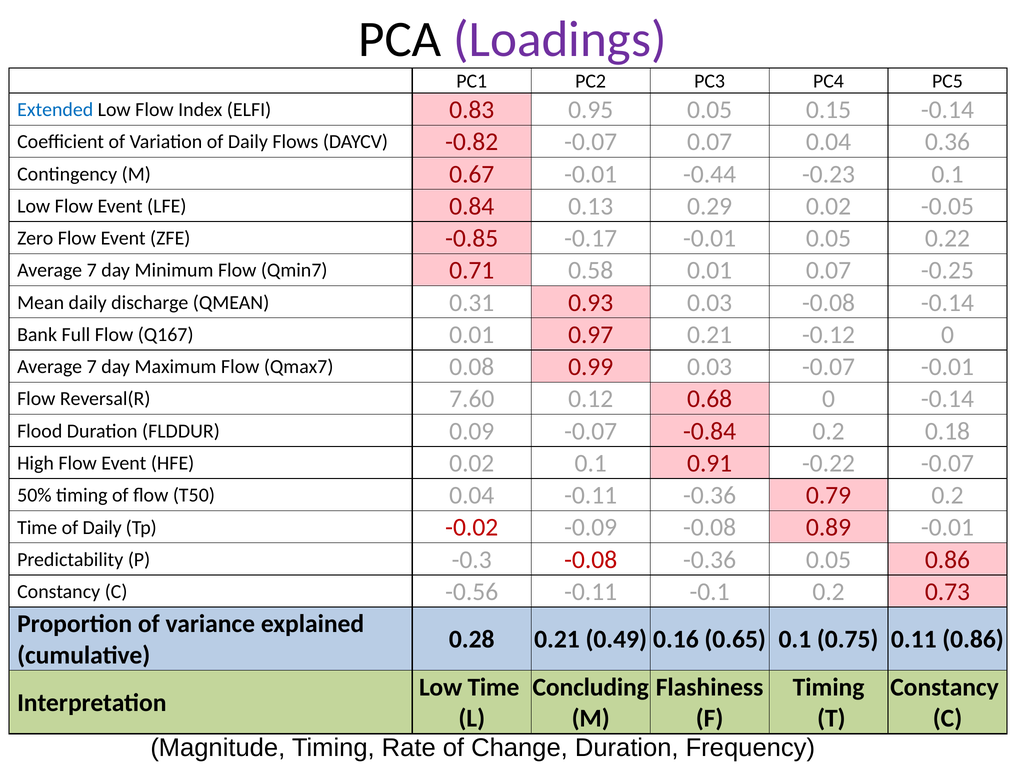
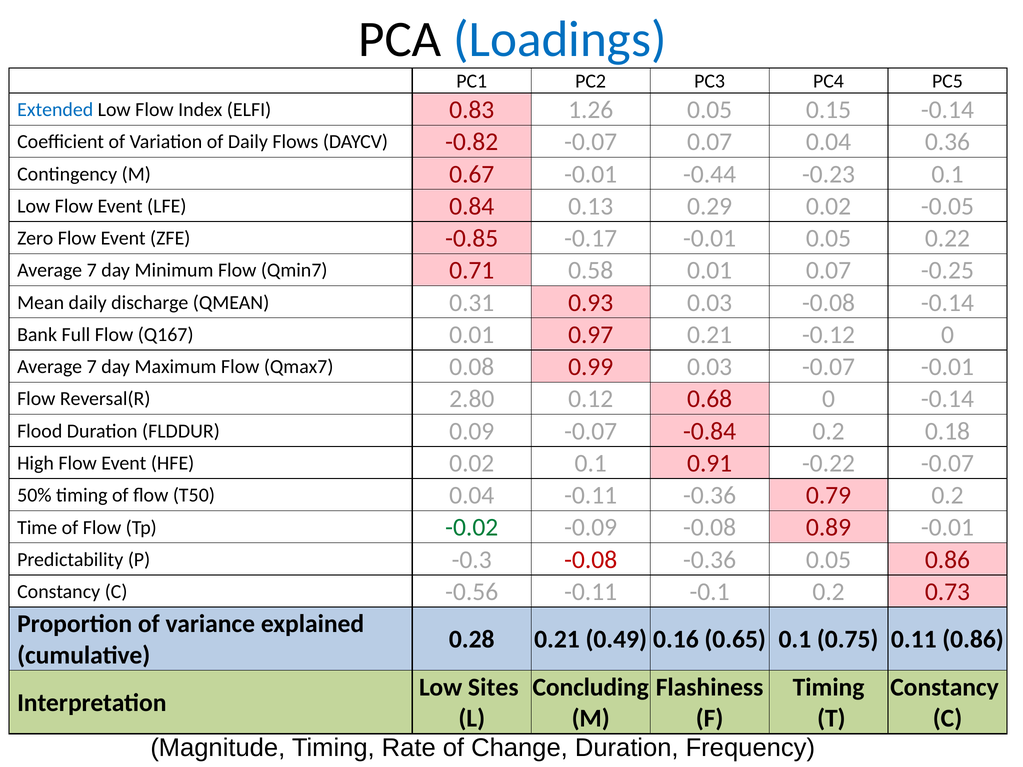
Loadings colour: purple -> blue
0.95: 0.95 -> 1.26
7.60: 7.60 -> 2.80
Time of Daily: Daily -> Flow
-0.02 colour: red -> green
Low Time: Time -> Sites
